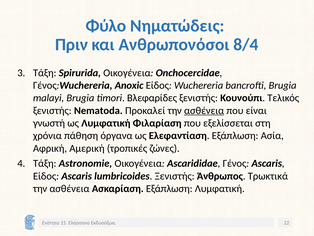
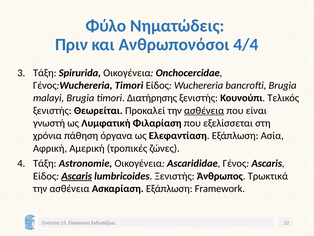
8/4: 8/4 -> 4/4
Γένος:Wuchereria Anoxic: Anoxic -> Timori
Βλεφαρίδες: Βλεφαρίδες -> Διατήρησης
Nematoda: Nematoda -> Θεωρείται
Ascaris at (77, 176) underline: none -> present
Εξάπλωση Λυμφατική: Λυμφατική -> Framework
